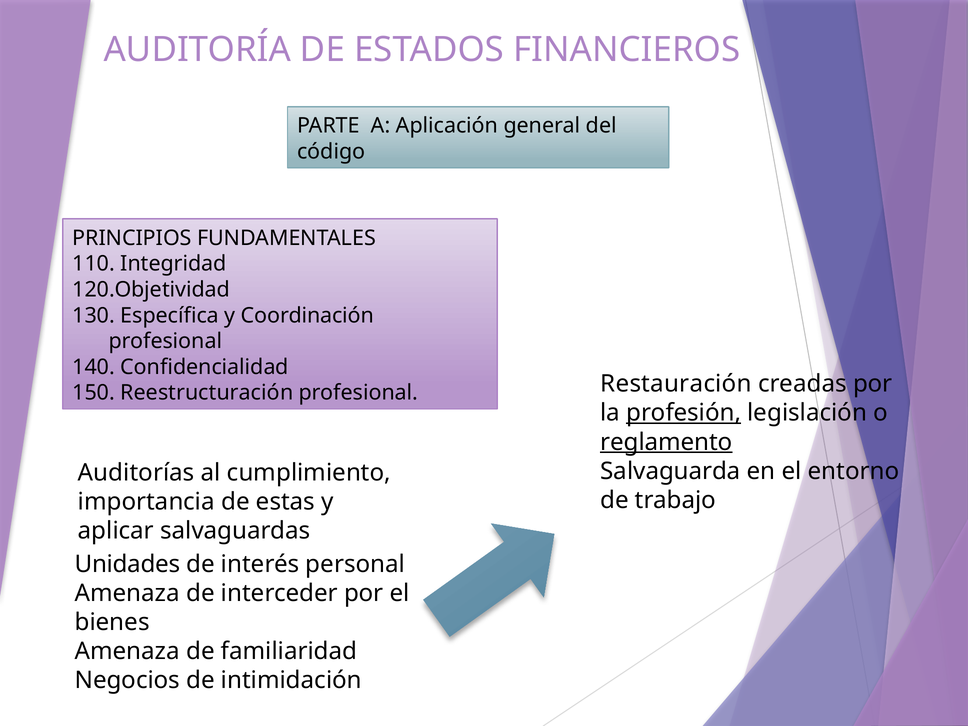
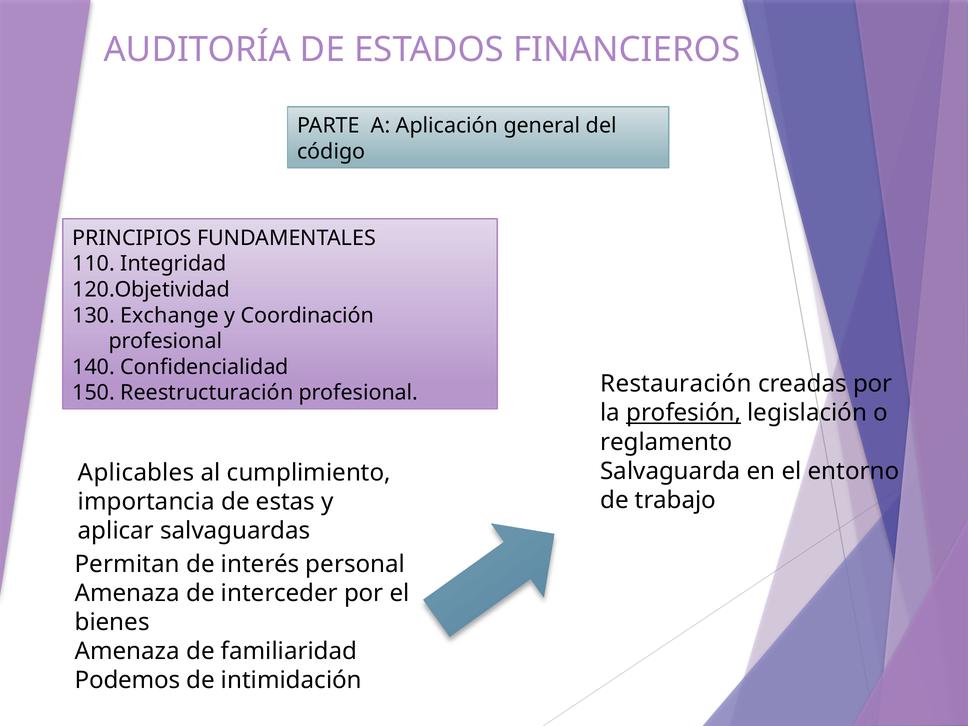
Específica: Específica -> Exchange
reglamento underline: present -> none
Auditorías: Auditorías -> Aplicables
Unidades: Unidades -> Permitan
Negocios: Negocios -> Podemos
